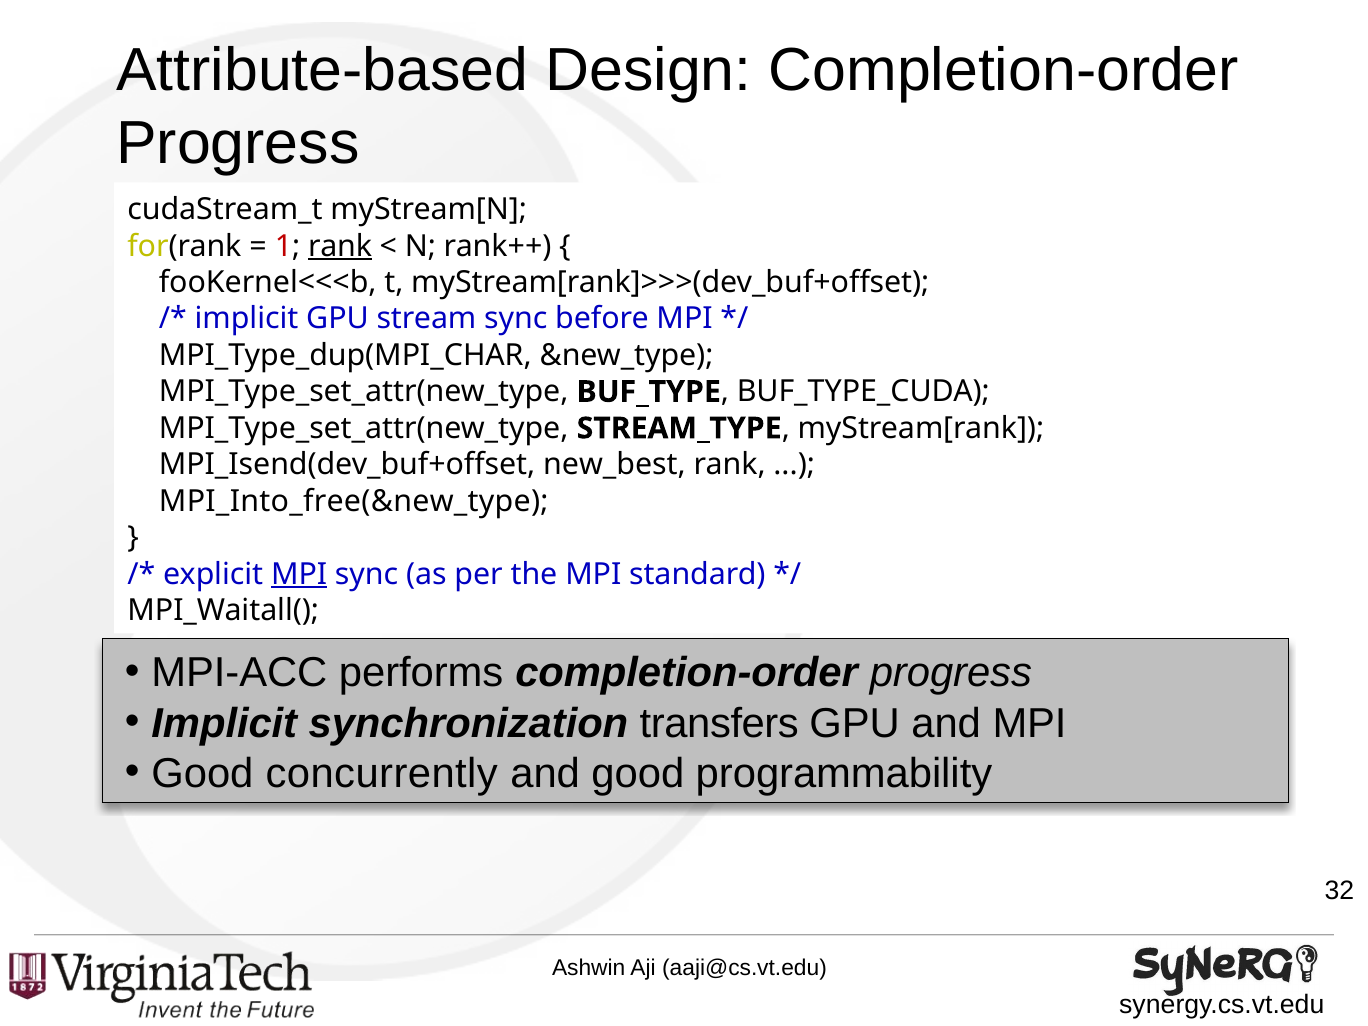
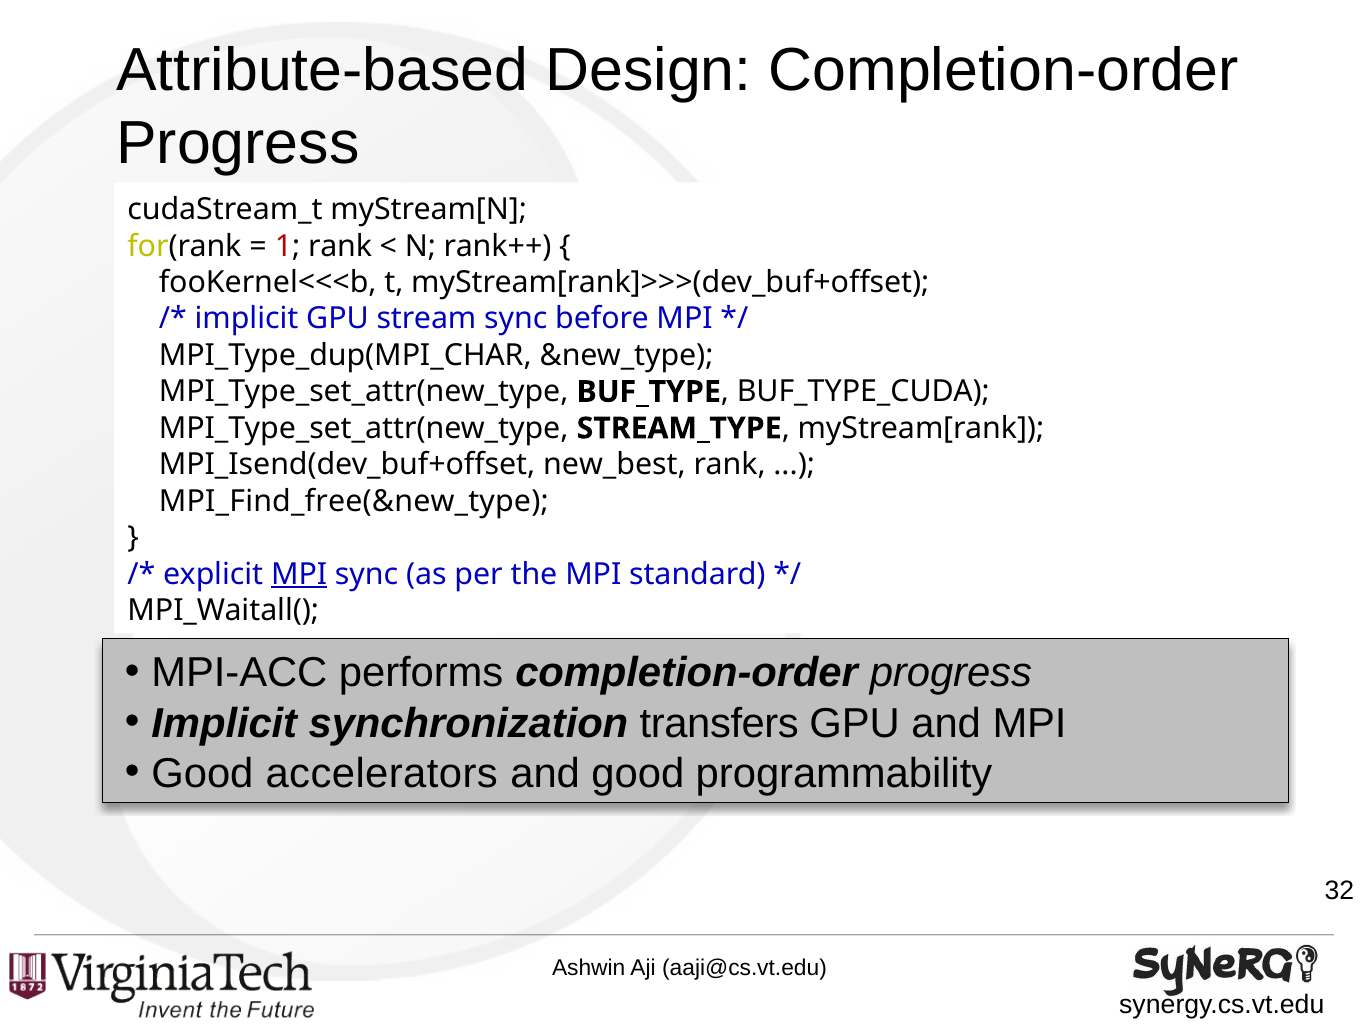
rank at (340, 246) underline: present -> none
MPI_Into_free(&new_type: MPI_Into_free(&new_type -> MPI_Find_free(&new_type
concurrently: concurrently -> accelerators
